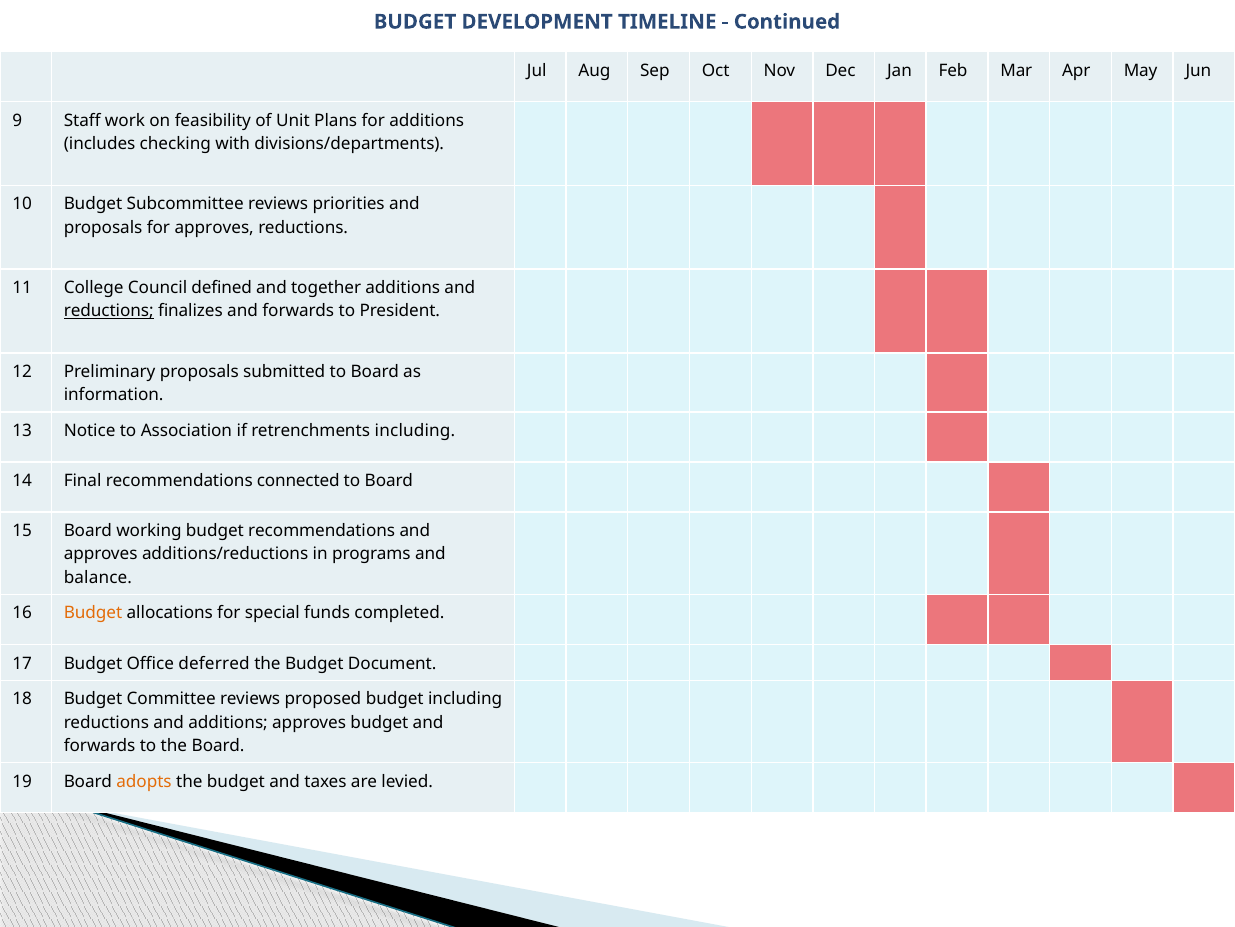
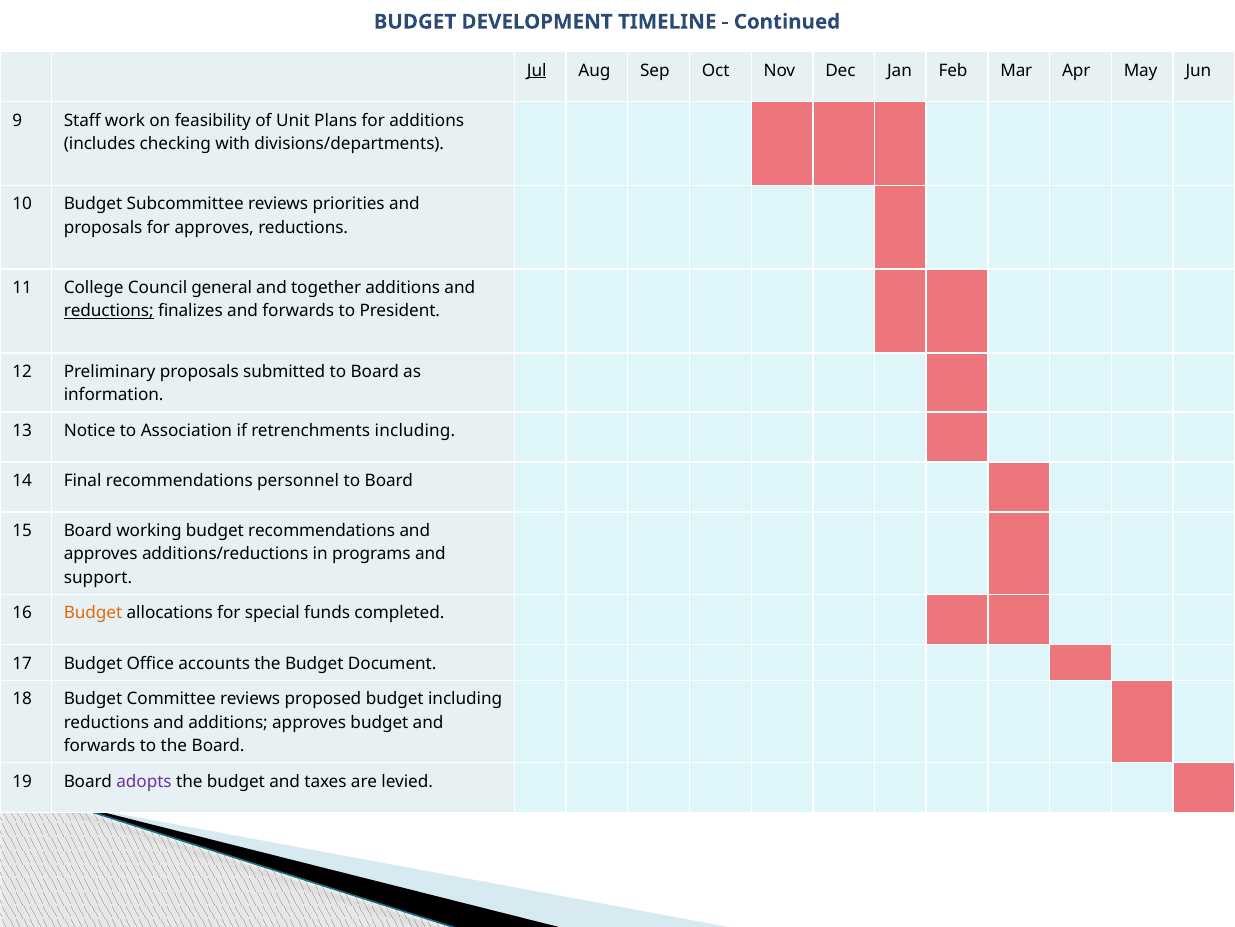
Jul underline: none -> present
defined: defined -> general
connected: connected -> personnel
balance: balance -> support
deferred: deferred -> accounts
adopts colour: orange -> purple
